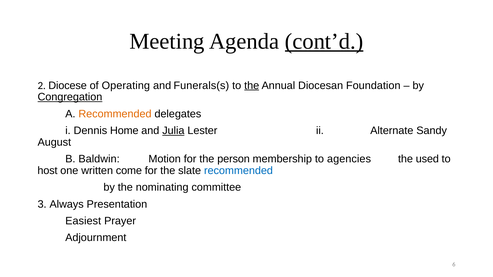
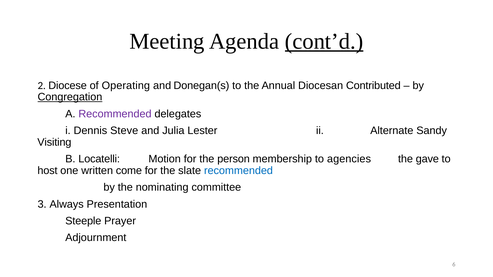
Funerals(s: Funerals(s -> Donegan(s
the at (252, 86) underline: present -> none
Foundation: Foundation -> Contributed
Recommended at (115, 114) colour: orange -> purple
Home: Home -> Steve
Julia underline: present -> none
August: August -> Visiting
Baldwin: Baldwin -> Locatelli
used: used -> gave
Easiest: Easiest -> Steeple
